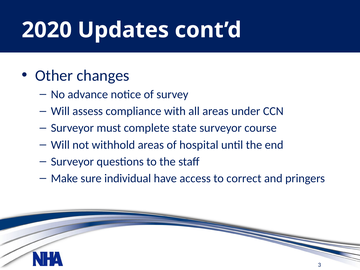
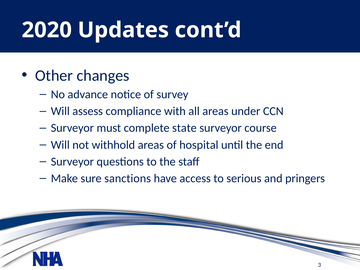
individual: individual -> sanctions
correct: correct -> serious
